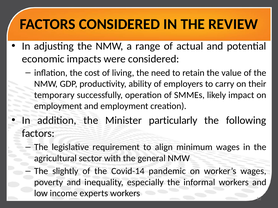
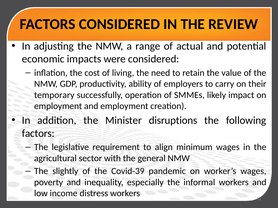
particularly: particularly -> disruptions
Covid-14: Covid-14 -> Covid-39
experts: experts -> distress
